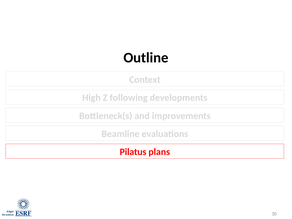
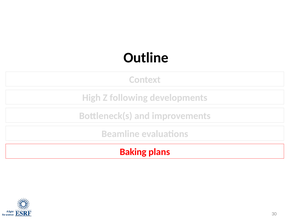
Pilatus: Pilatus -> Baking
